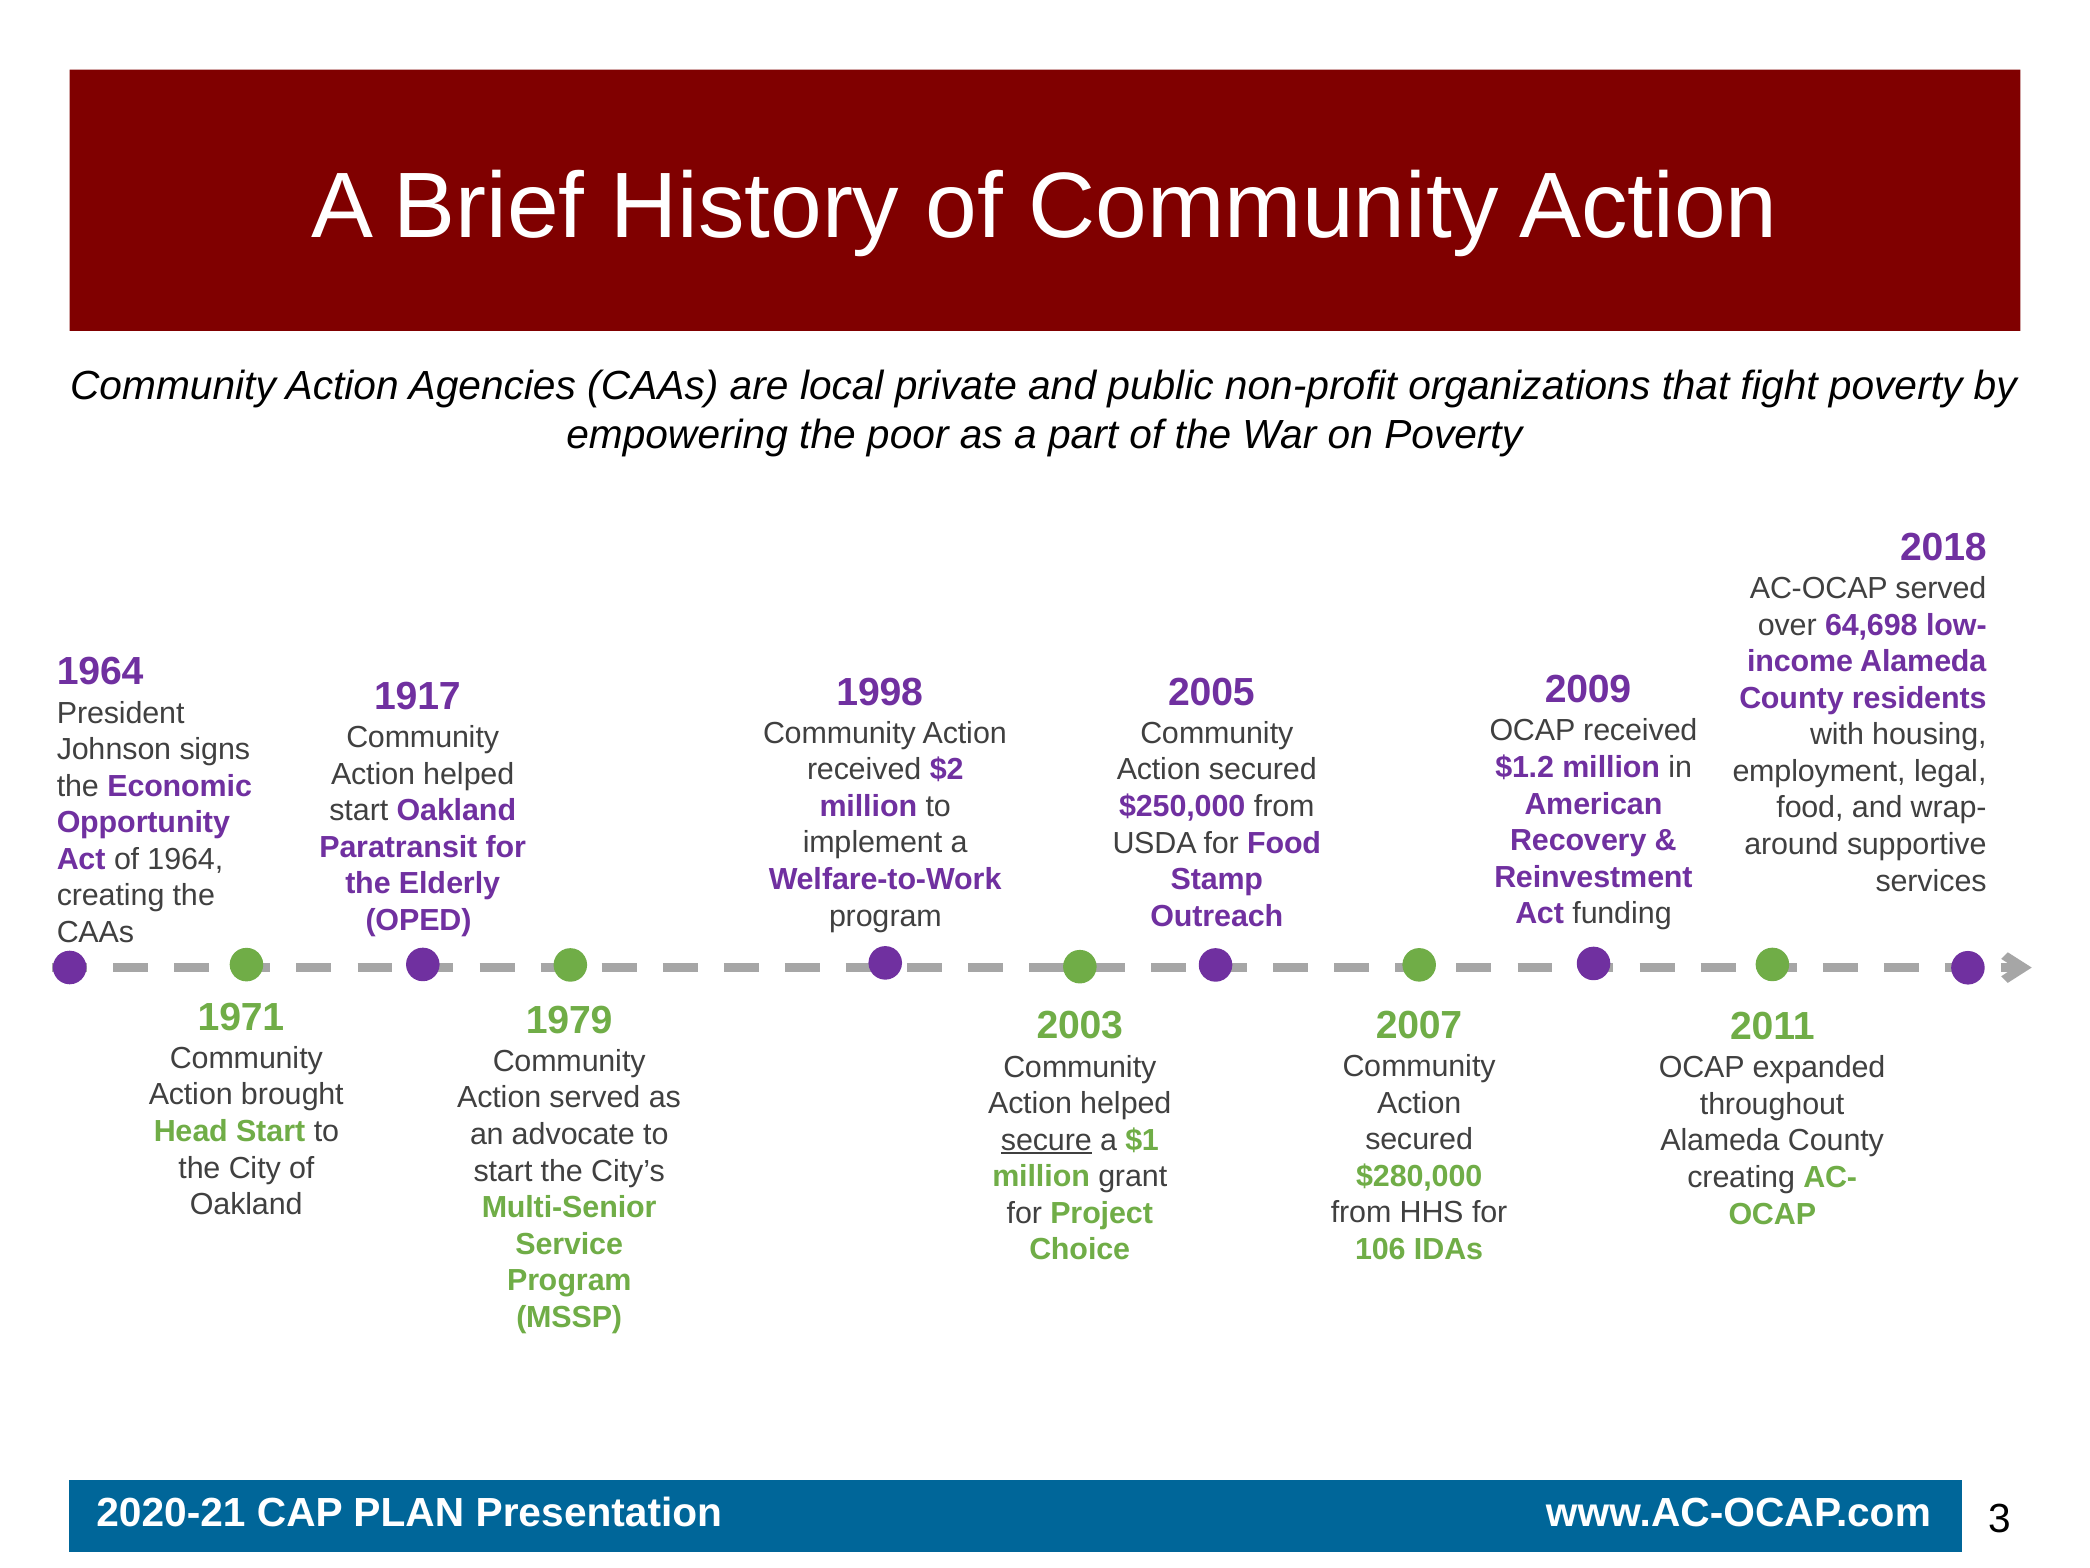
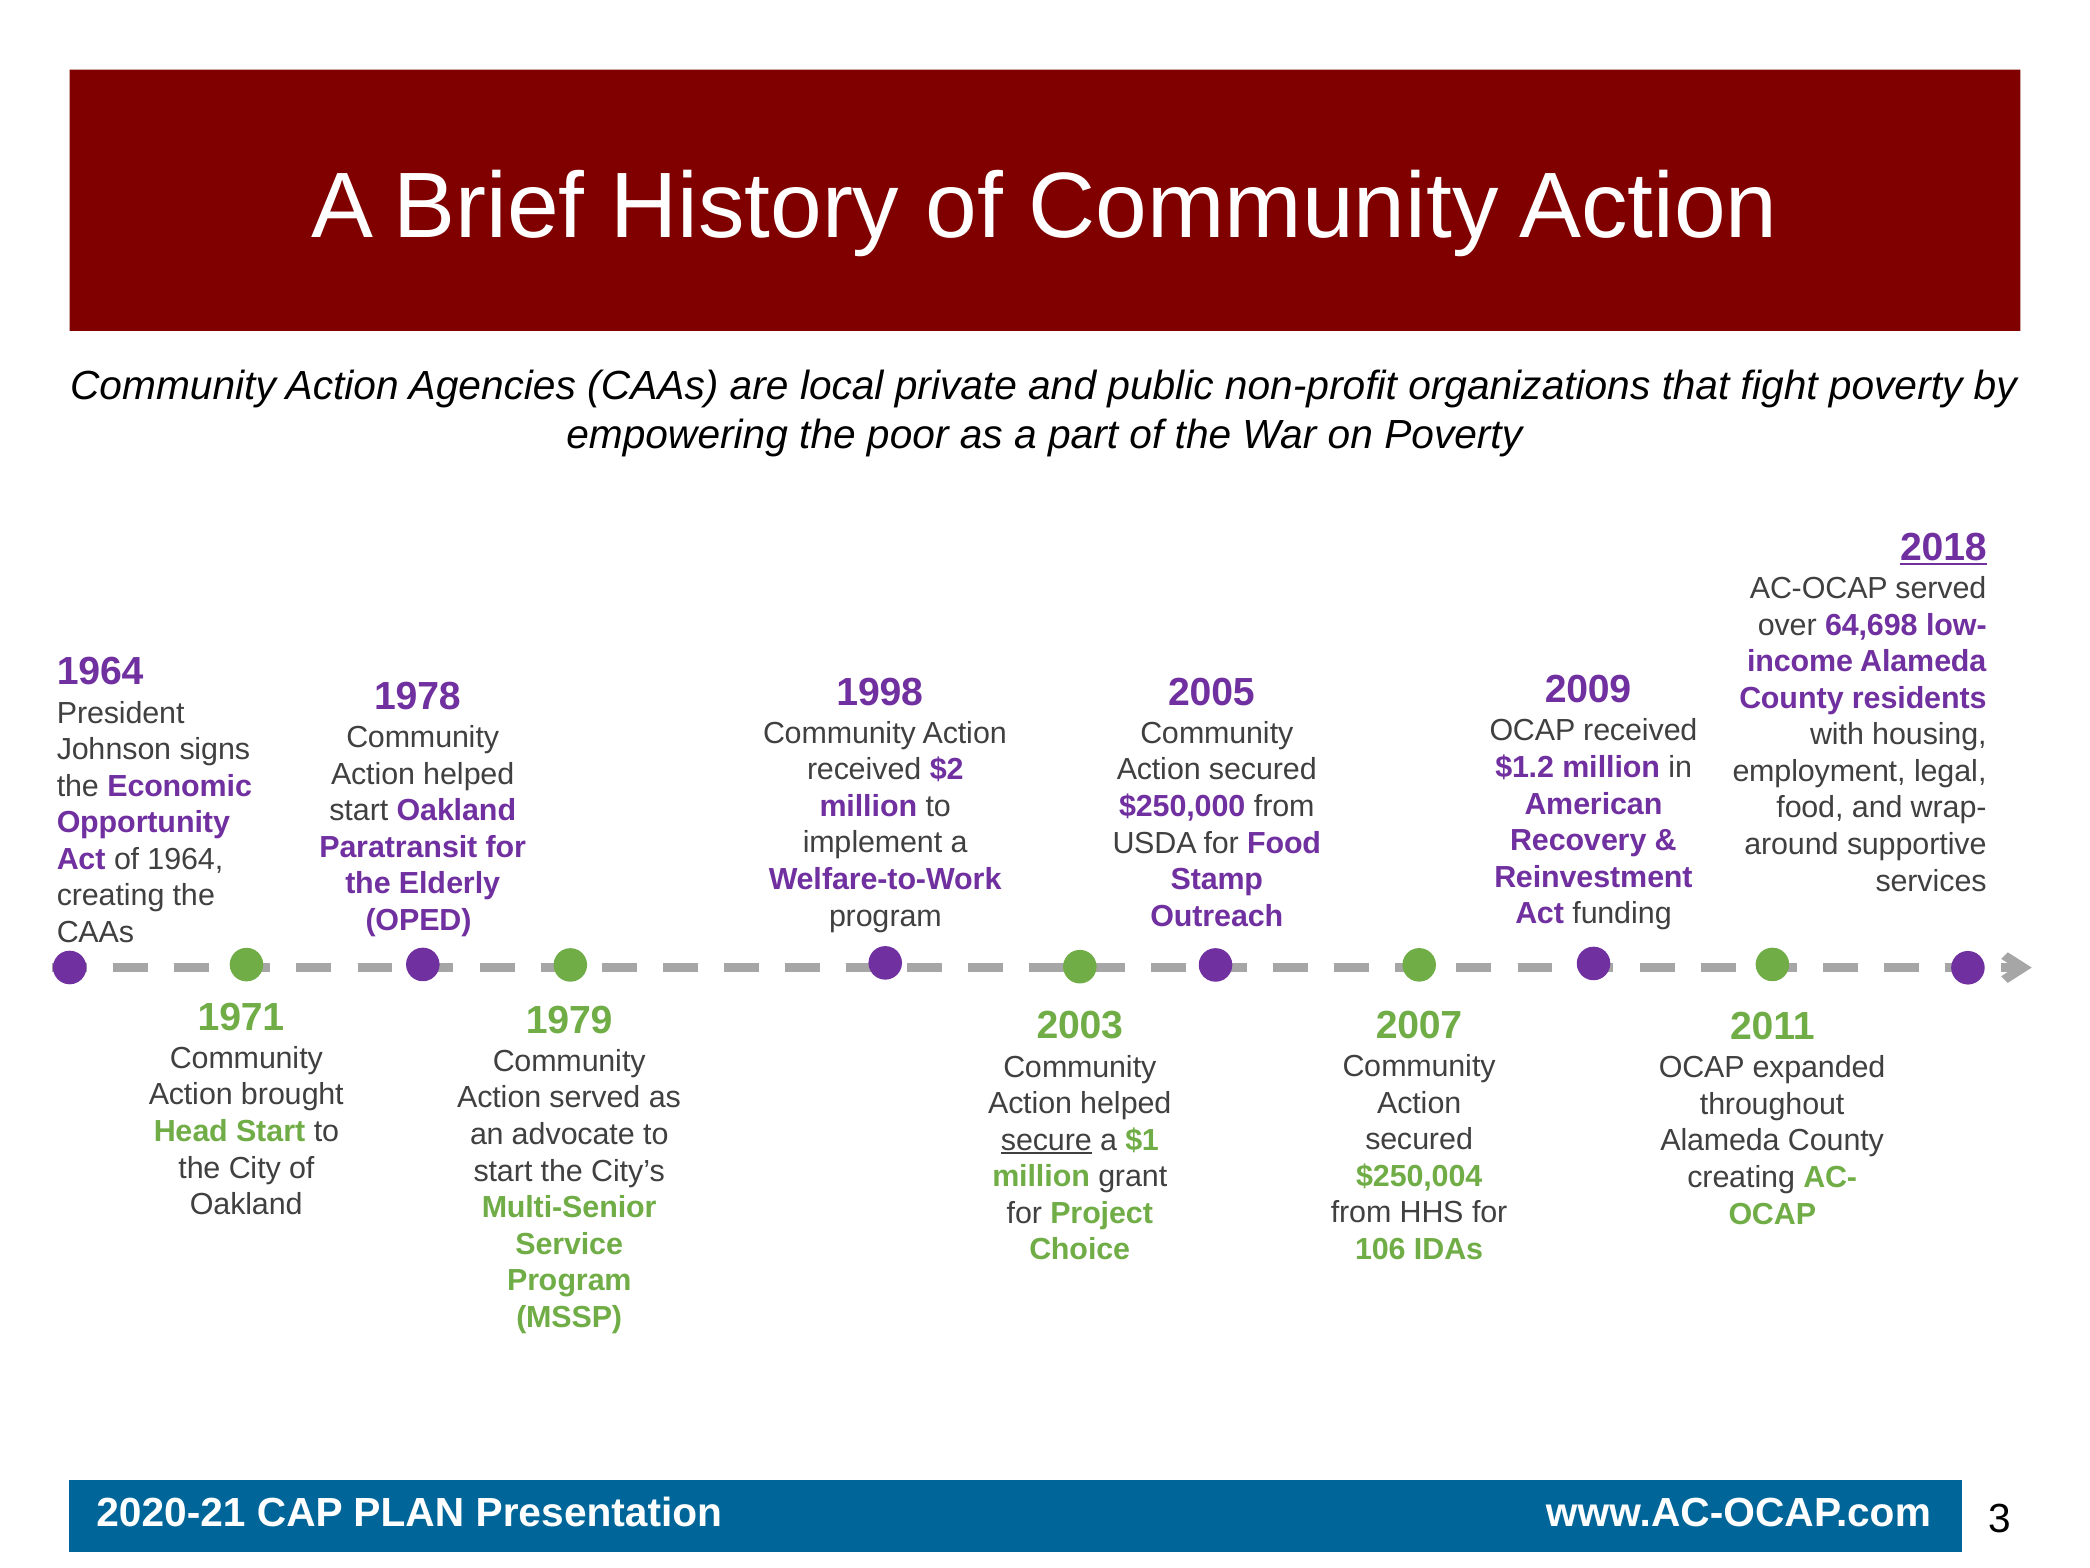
2018 underline: none -> present
1917: 1917 -> 1978
$280,000: $280,000 -> $250,004
